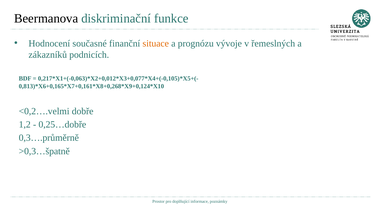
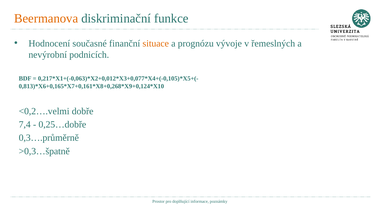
Beermanova colour: black -> orange
zákazníků: zákazníků -> nevýrobní
1,2: 1,2 -> 7,4
